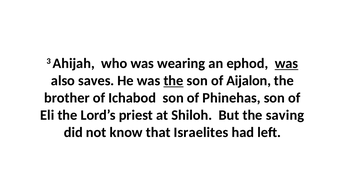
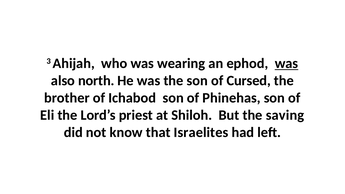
saves: saves -> north
the at (173, 81) underline: present -> none
Aijalon: Aijalon -> Cursed
